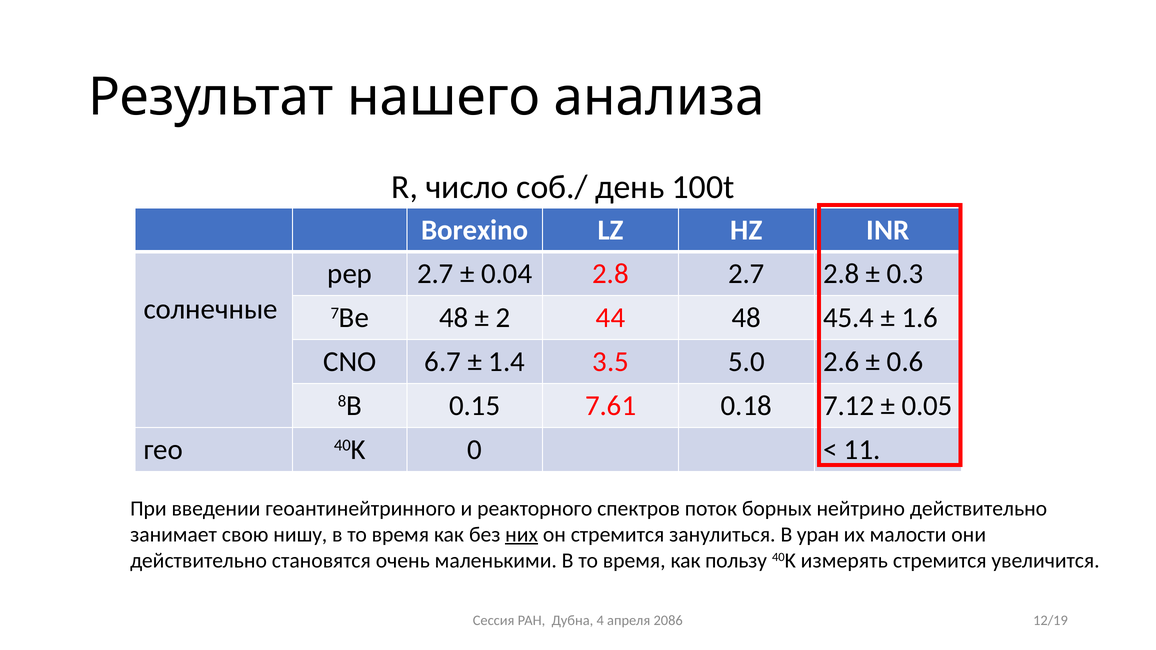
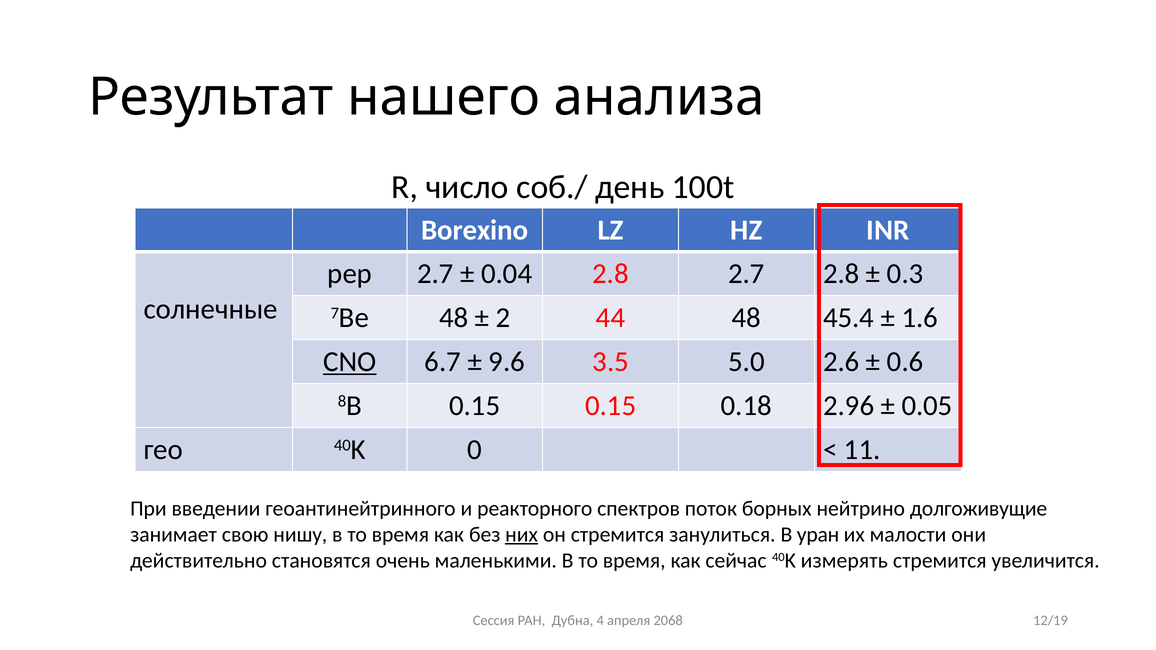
CNO underline: none -> present
1.4: 1.4 -> 9.6
0.15 7.61: 7.61 -> 0.15
7.12: 7.12 -> 2.96
нейтрино действительно: действительно -> долгоживущие
пользу: пользу -> сейчас
2086: 2086 -> 2068
